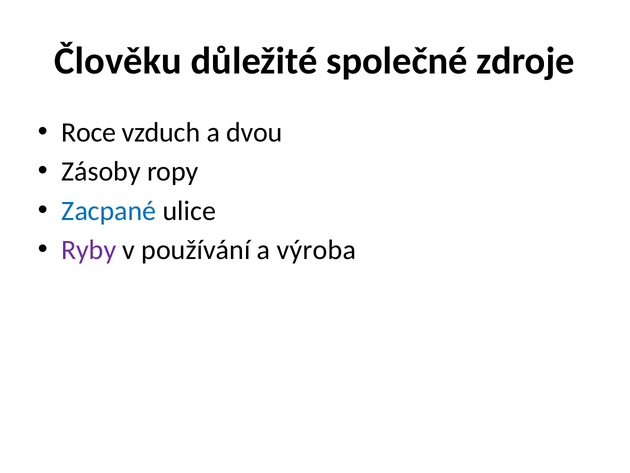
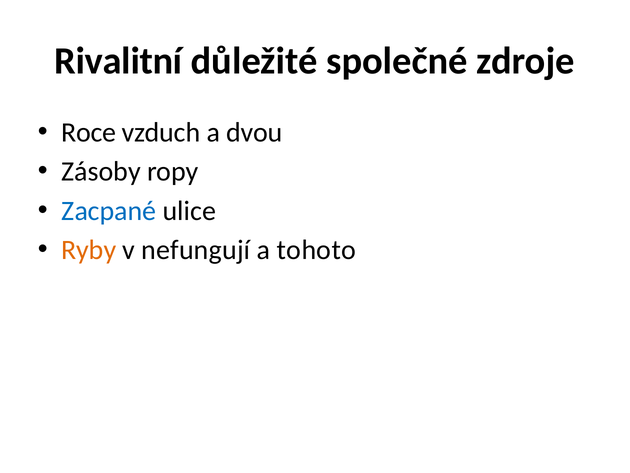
Člověku: Člověku -> Rivalitní
Ryby colour: purple -> orange
používání: používání -> nefungují
výroba: výroba -> tohoto
